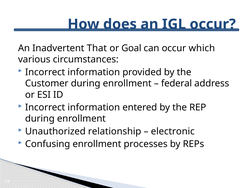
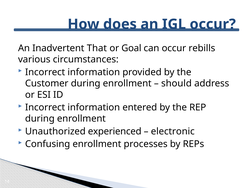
which: which -> rebills
federal: federal -> should
relationship: relationship -> experienced
